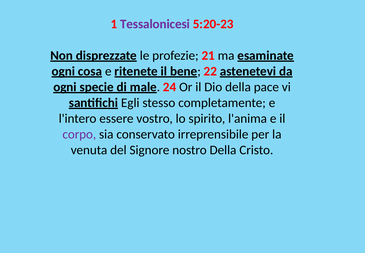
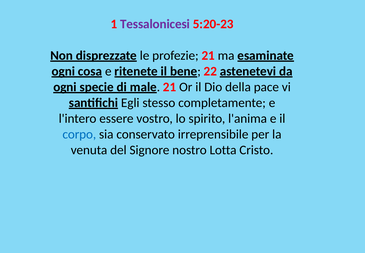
male 24: 24 -> 21
corpo colour: purple -> blue
nostro Della: Della -> Lotta
